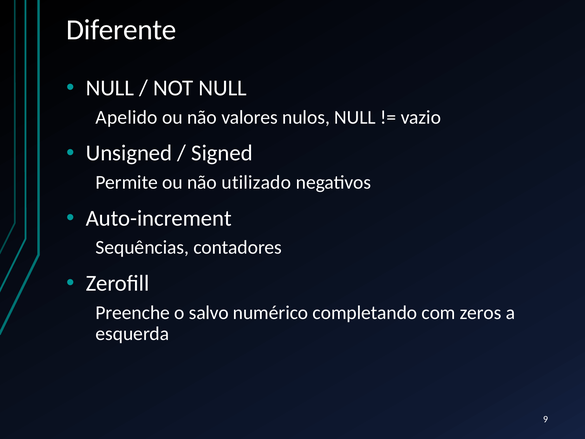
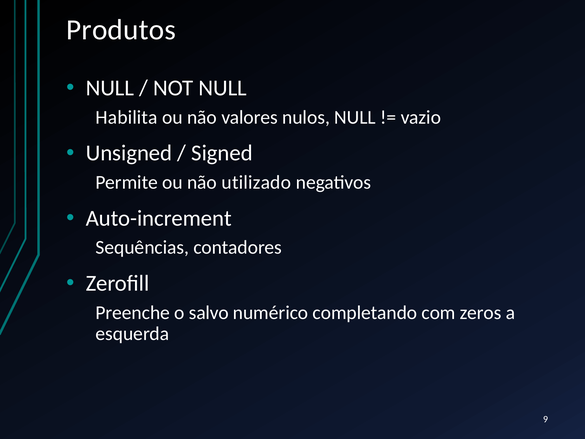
Diferente: Diferente -> Produtos
Apelido: Apelido -> Habilita
